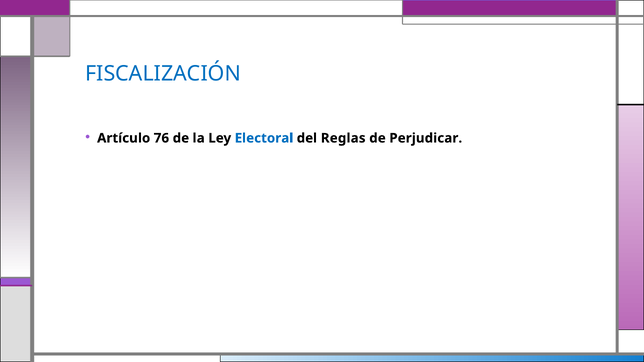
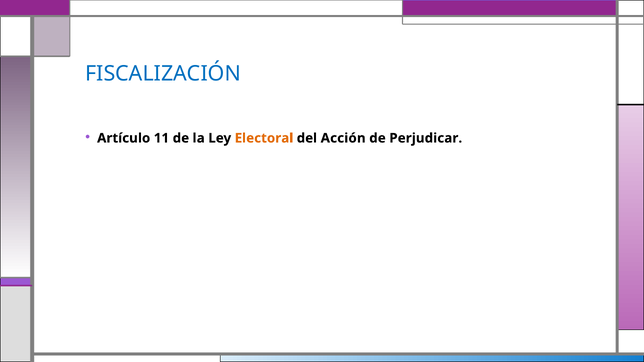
76: 76 -> 11
Electoral colour: blue -> orange
Reglas: Reglas -> Acción
